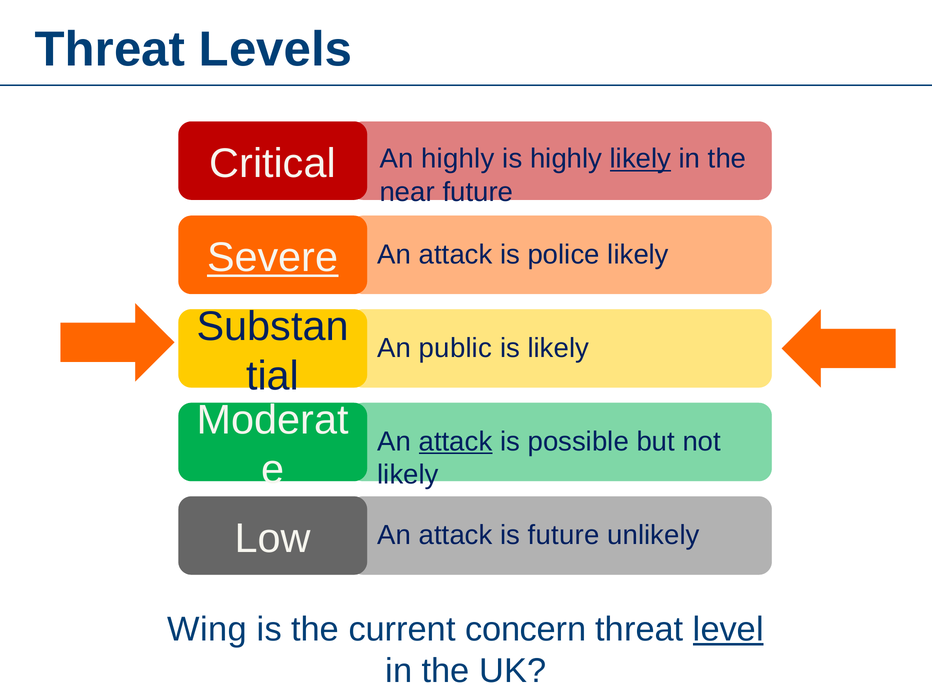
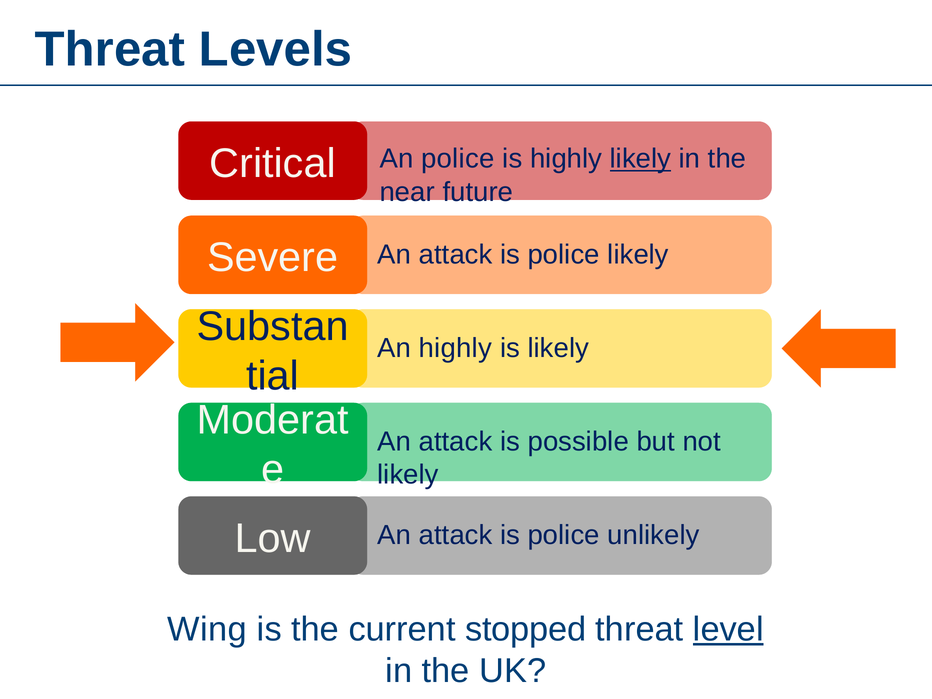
An highly: highly -> police
Severe underline: present -> none
An public: public -> highly
attack at (456, 442) underline: present -> none
future at (564, 535): future -> police
concern: concern -> stopped
